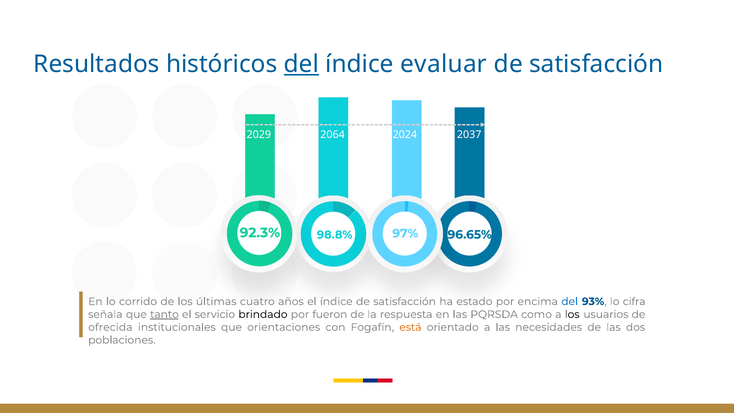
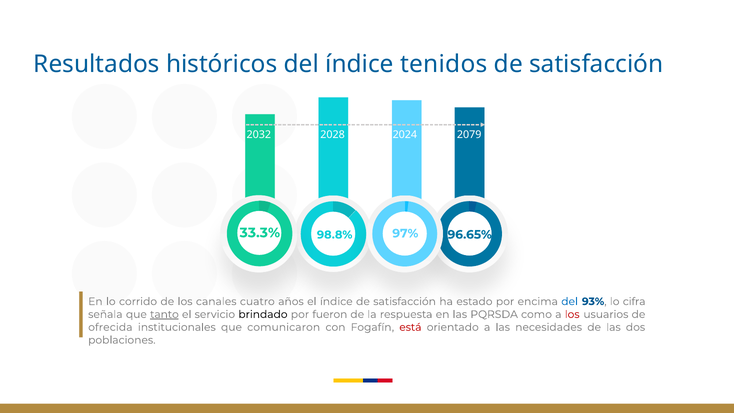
del at (301, 64) underline: present -> none
evaluar: evaluar -> tenidos
2029: 2029 -> 2032
2064: 2064 -> 2028
2037: 2037 -> 2079
92.3%: 92.3% -> 33.3%
últimas: últimas -> canales
los at (572, 314) colour: black -> red
orientaciones: orientaciones -> comunicaron
está colour: orange -> red
